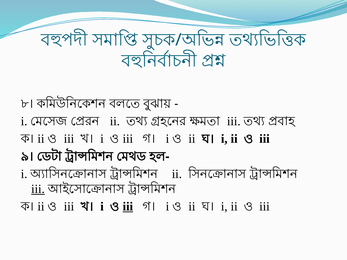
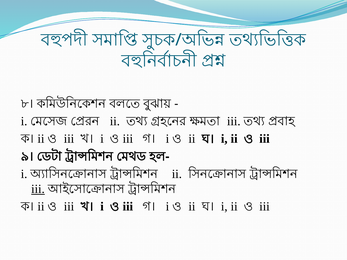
iii at (128, 207) underline: present -> none
